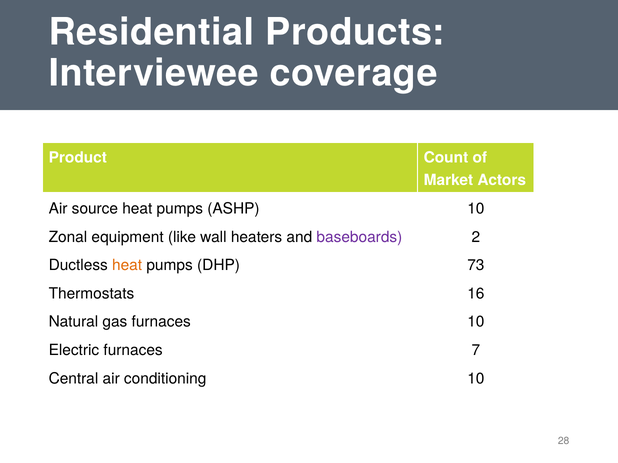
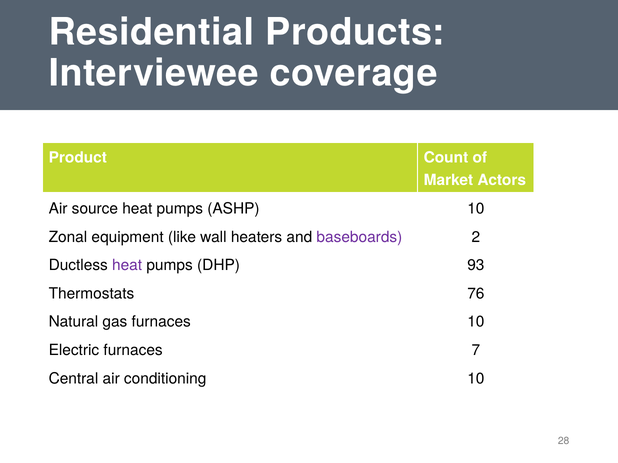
heat at (127, 266) colour: orange -> purple
73: 73 -> 93
16: 16 -> 76
